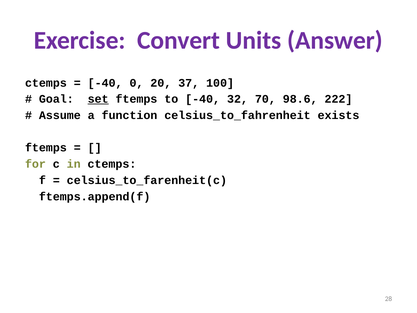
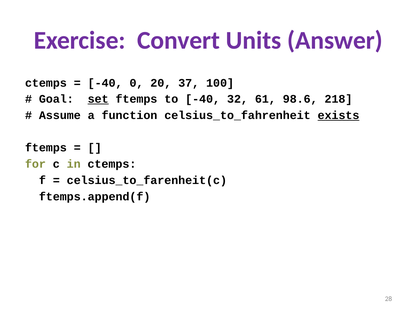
70: 70 -> 61
222: 222 -> 218
exists underline: none -> present
